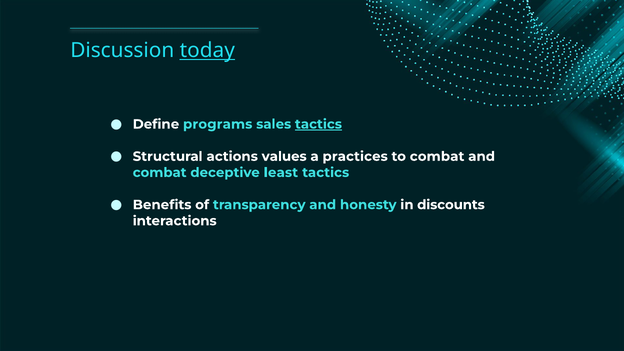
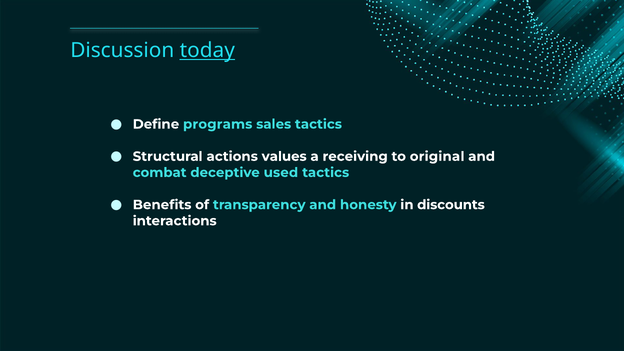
tactics at (318, 124) underline: present -> none
practices: practices -> receiving
to combat: combat -> original
least: least -> used
